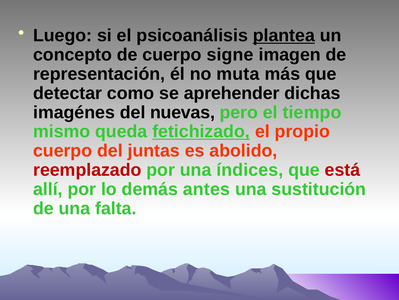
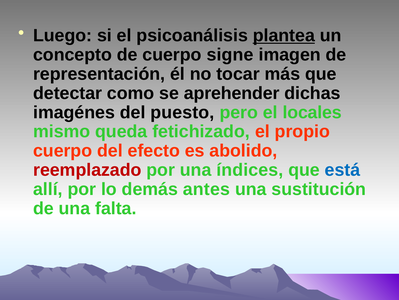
muta: muta -> tocar
nuevas: nuevas -> puesto
tiempo: tiempo -> locales
fetichizado underline: present -> none
juntas: juntas -> efecto
está colour: red -> blue
